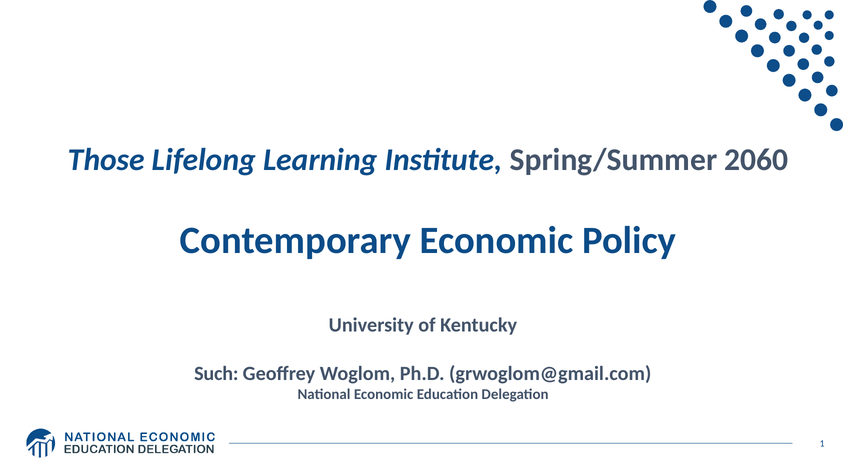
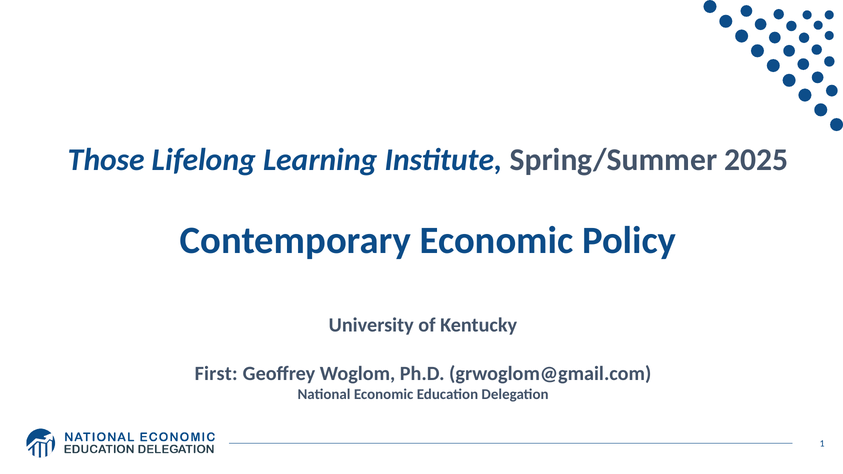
2060: 2060 -> 2025
Such: Such -> First
